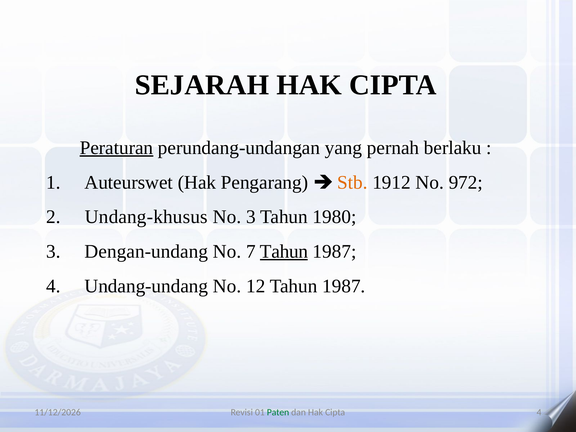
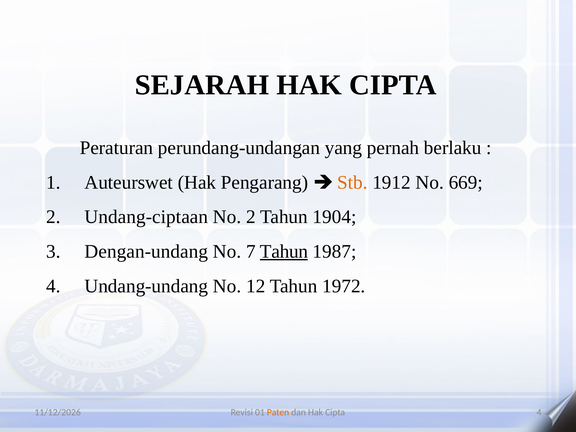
Peraturan underline: present -> none
972: 972 -> 669
Undang-khusus: Undang-khusus -> Undang-ciptaan
No 3: 3 -> 2
1980: 1980 -> 1904
12 Tahun 1987: 1987 -> 1972
Paten colour: green -> orange
